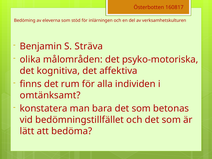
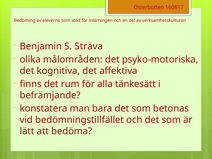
individen: individen -> tänkesätt
omtänksamt: omtänksamt -> befrämjande
